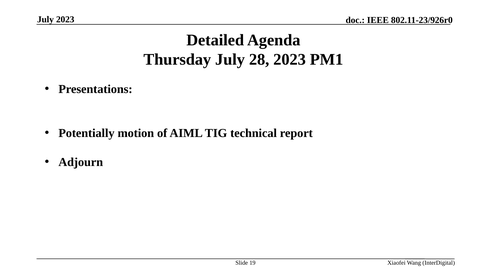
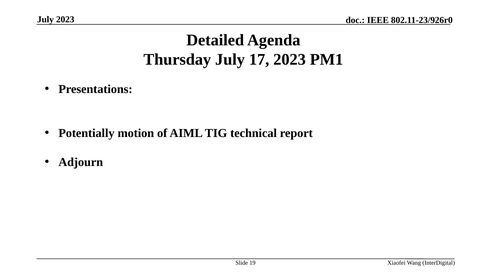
28: 28 -> 17
